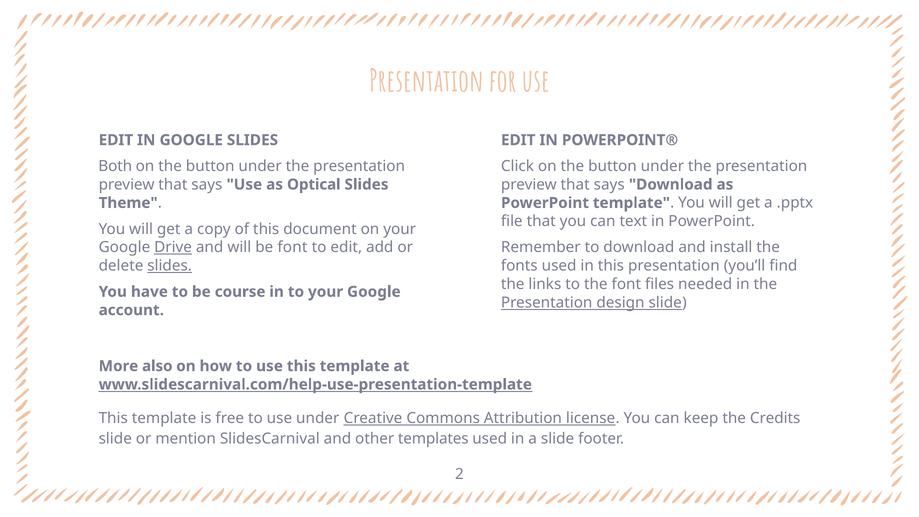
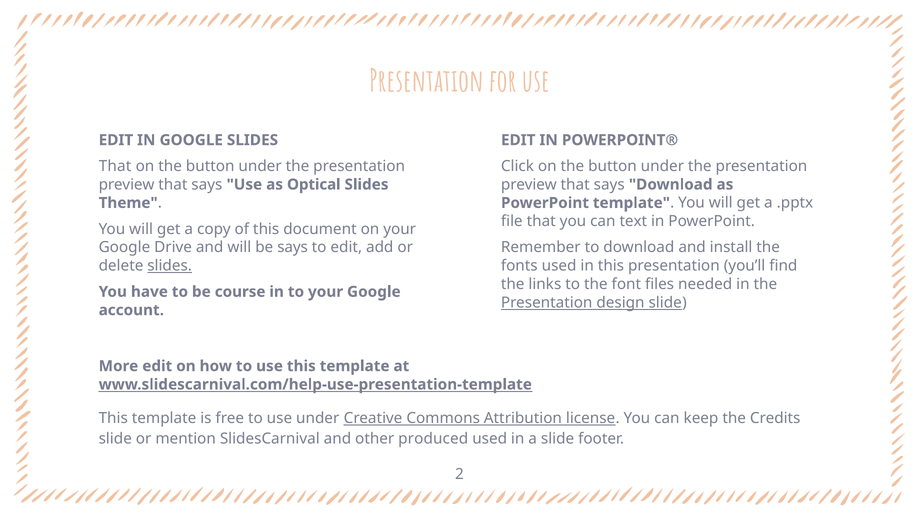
Both at (115, 166): Both -> That
Drive underline: present -> none
be font: font -> says
More also: also -> edit
templates: templates -> produced
